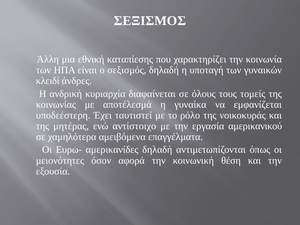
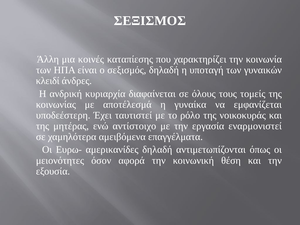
εθνική: εθνική -> κοινές
αμερικανικού: αμερικανικού -> εναρμονιστεί
